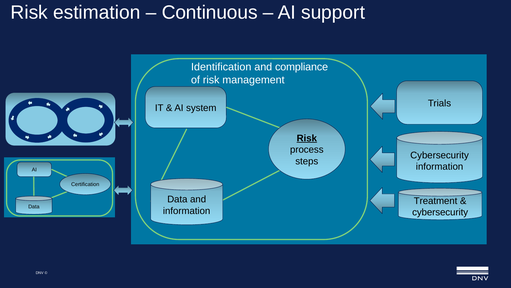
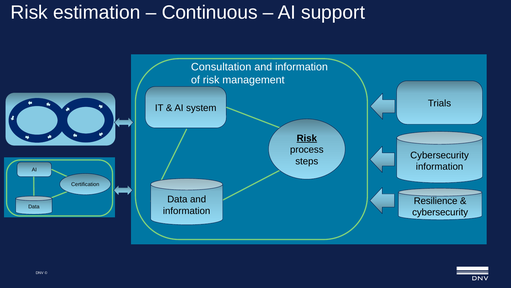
Identification: Identification -> Consultation
compliance at (302, 67): compliance -> information
Treatment: Treatment -> Resilience
